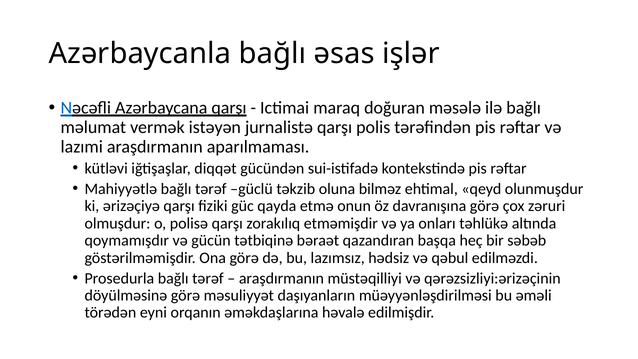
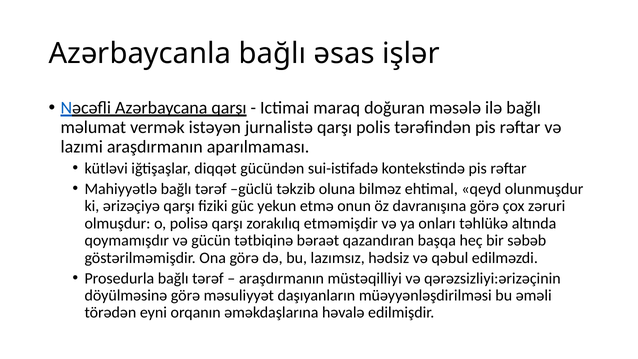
qayda: qayda -> yekun
